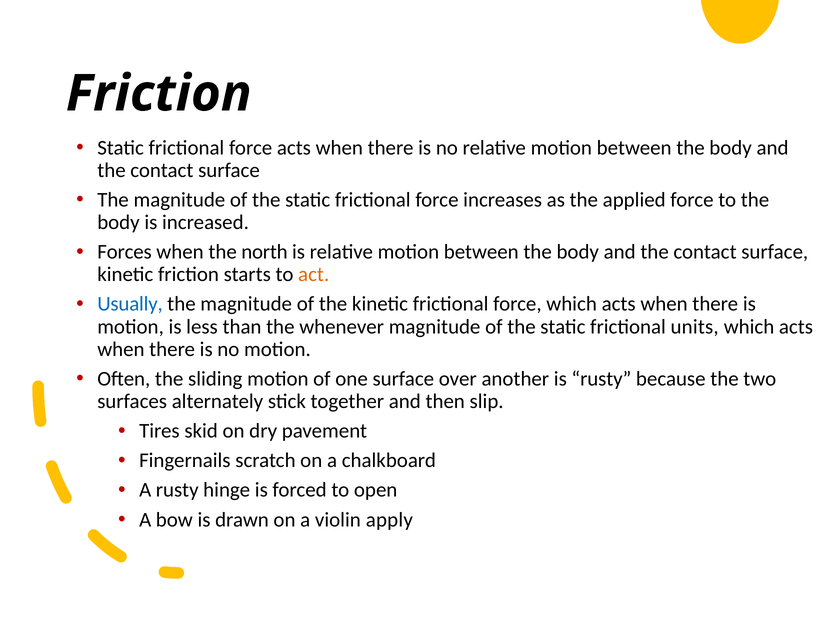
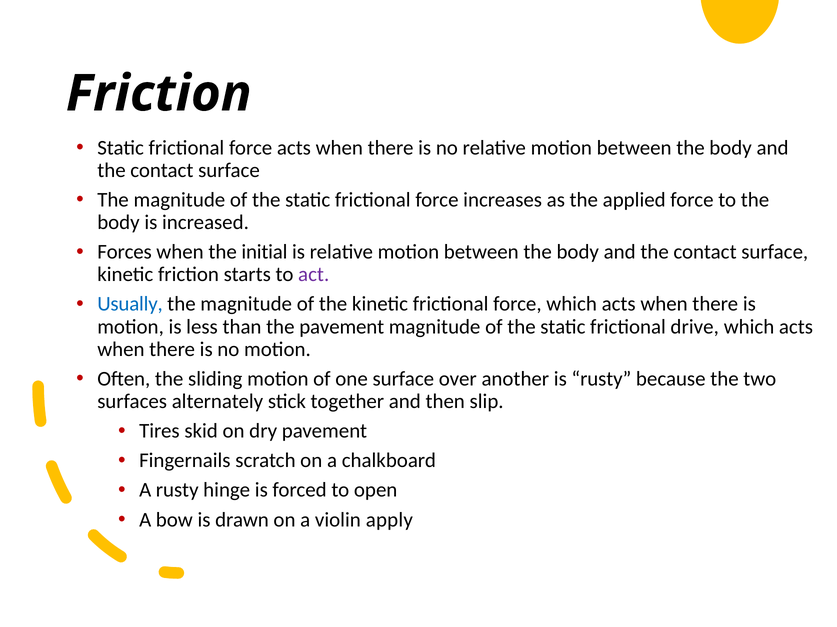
north: north -> initial
act colour: orange -> purple
the whenever: whenever -> pavement
units: units -> drive
